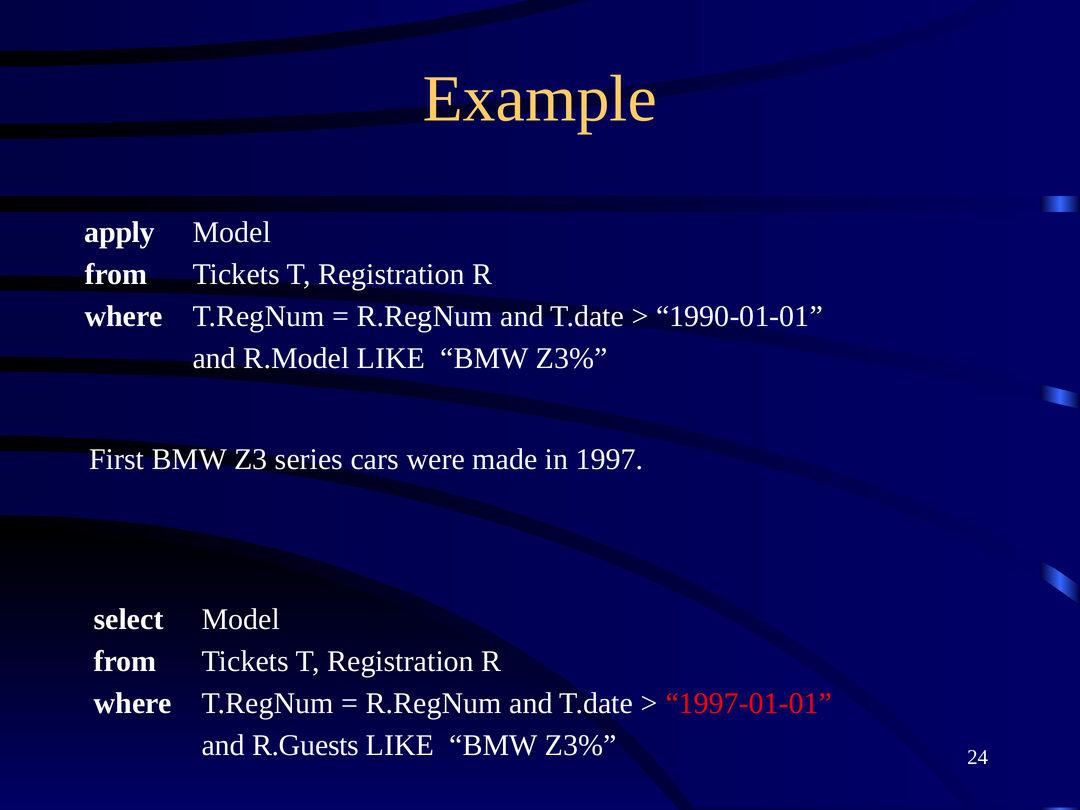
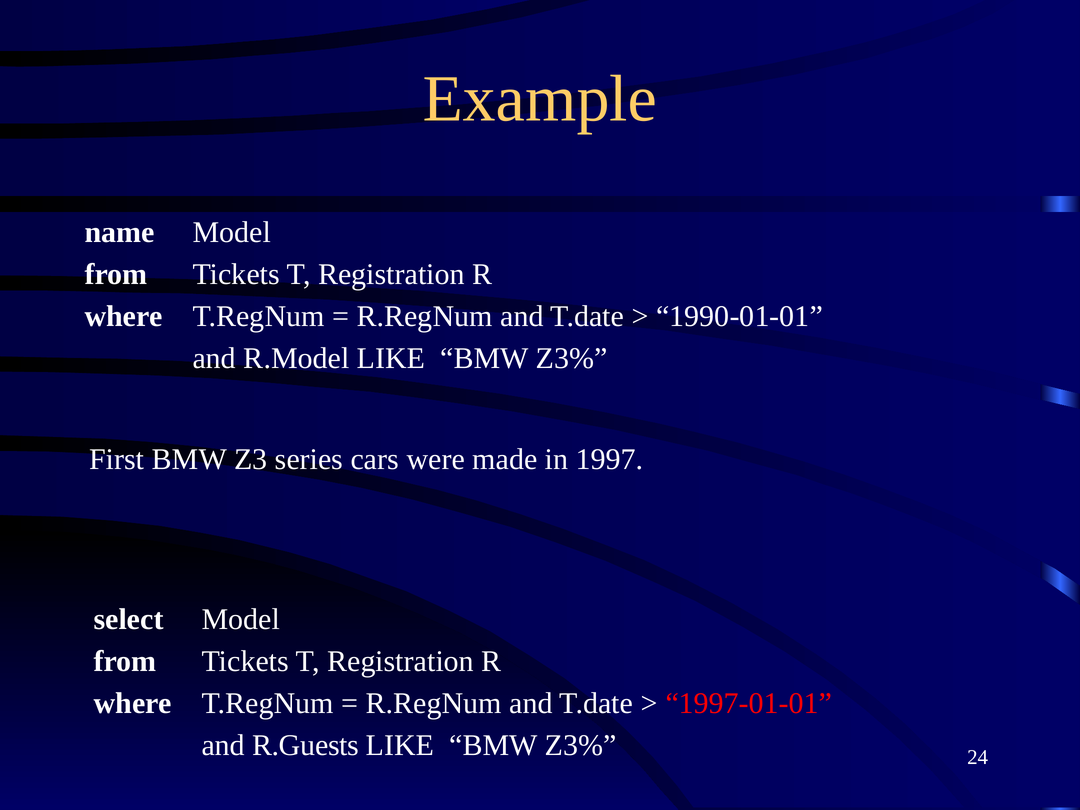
apply: apply -> name
